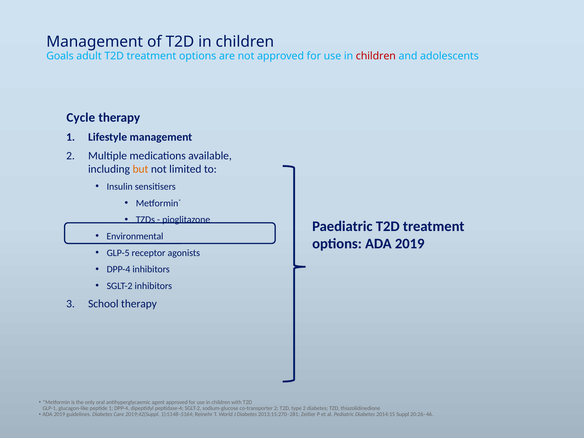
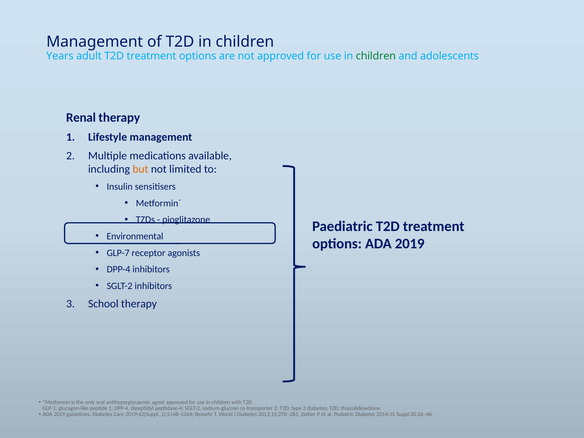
Goals: Goals -> Years
children at (376, 56) colour: red -> green
Cycle: Cycle -> Renal
GLP-5: GLP-5 -> GLP-7
